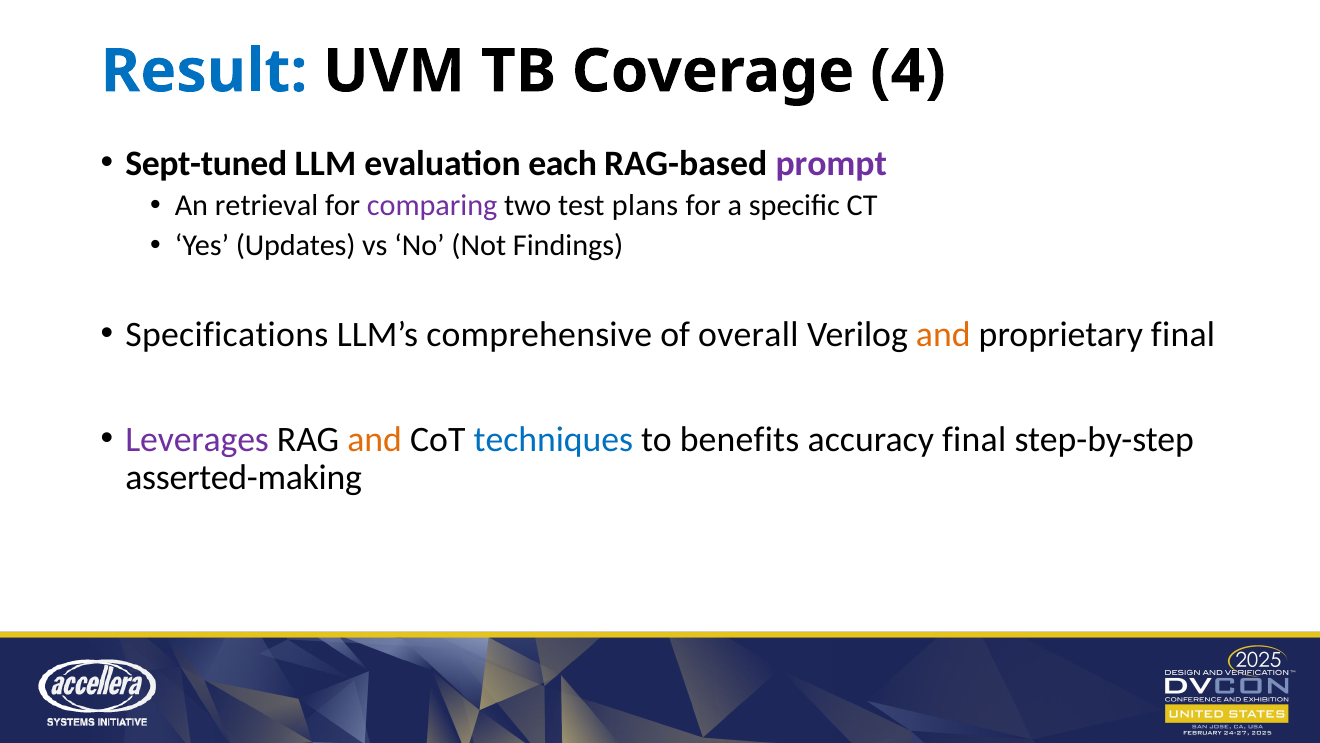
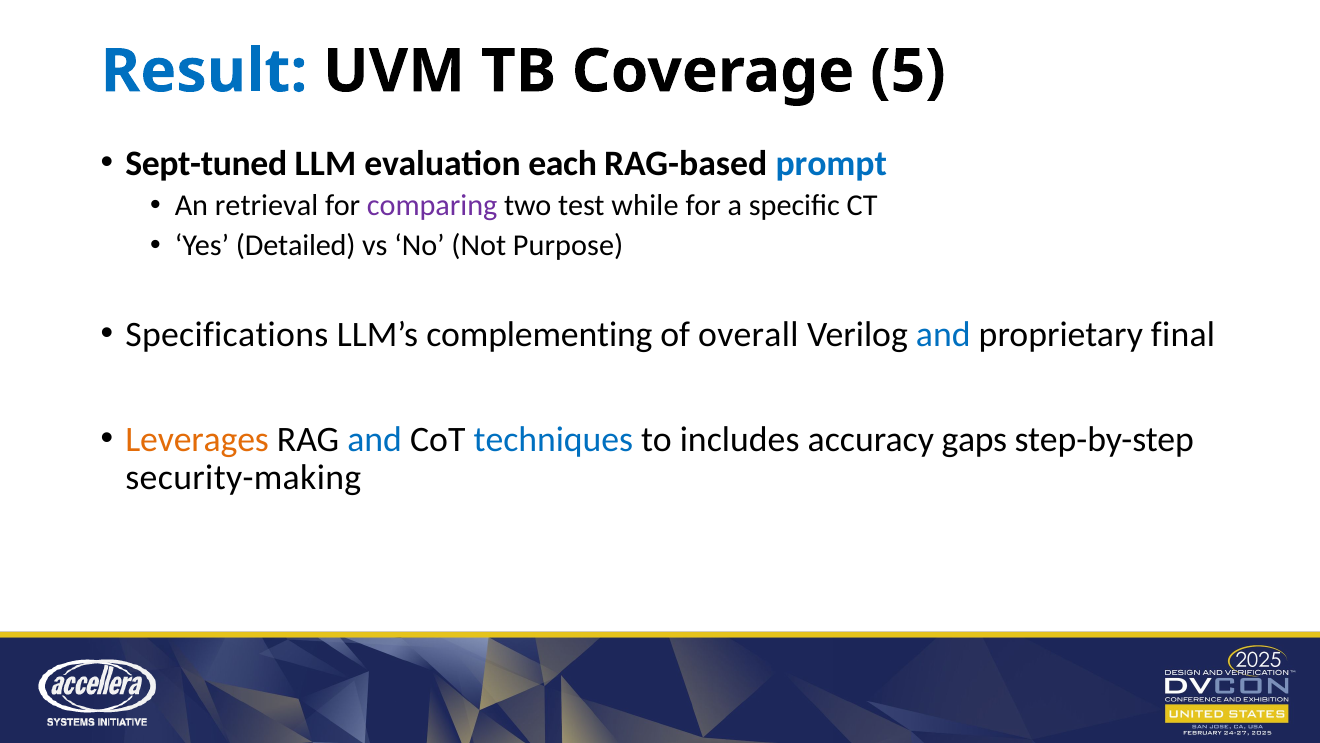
4: 4 -> 5
prompt colour: purple -> blue
plans: plans -> while
Updates: Updates -> Detailed
Findings: Findings -> Purpose
comprehensive: comprehensive -> complementing
and at (943, 334) colour: orange -> blue
Leverages colour: purple -> orange
and at (375, 439) colour: orange -> blue
benefits: benefits -> includes
accuracy final: final -> gaps
asserted-making: asserted-making -> security-making
